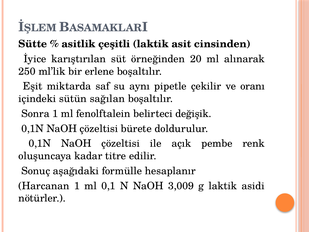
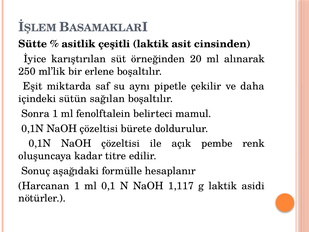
oranı: oranı -> daha
değişik: değişik -> mamul
3,009: 3,009 -> 1,117
